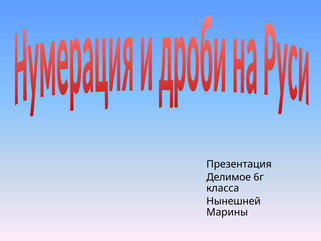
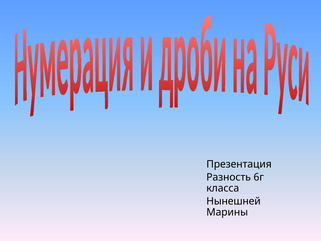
Делимое: Делимое -> Разность
